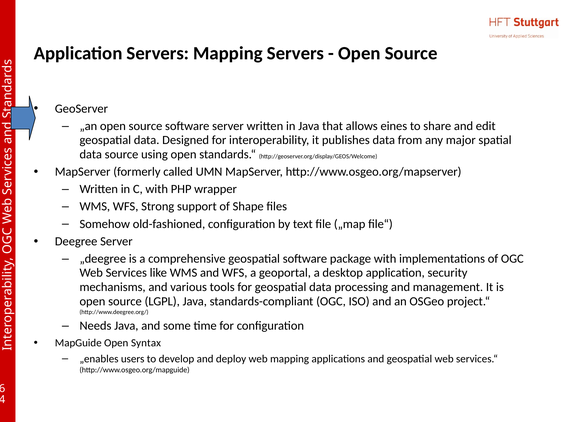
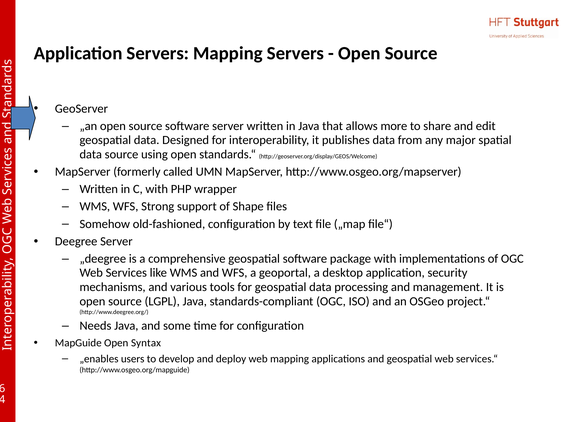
eines: eines -> more
